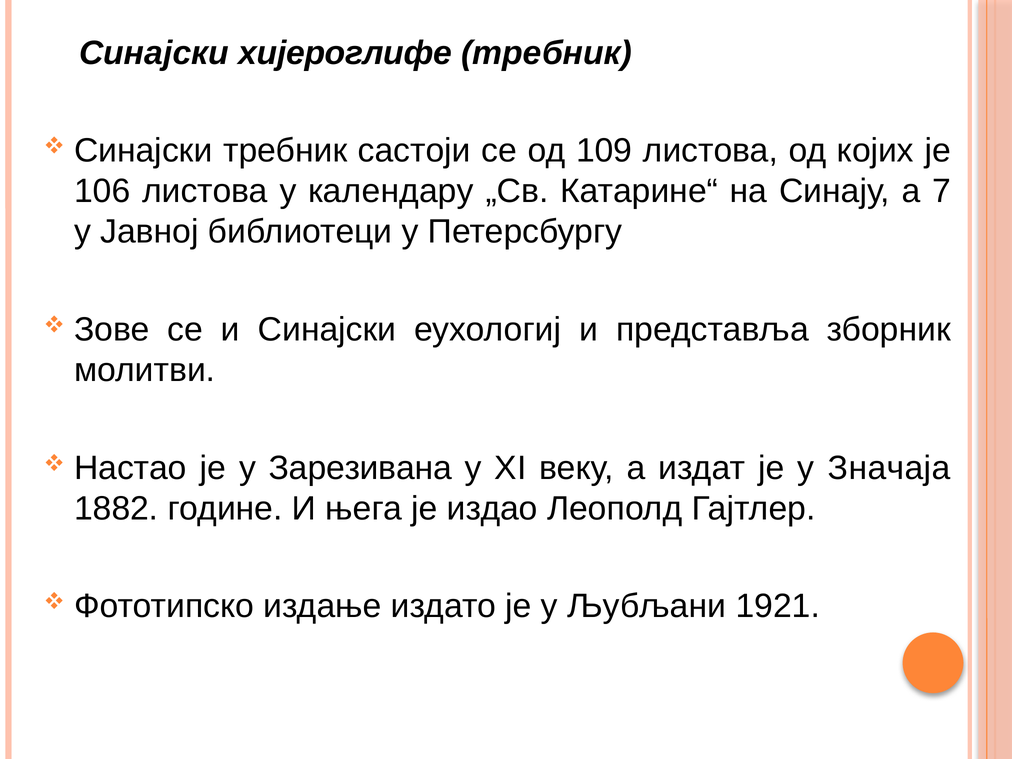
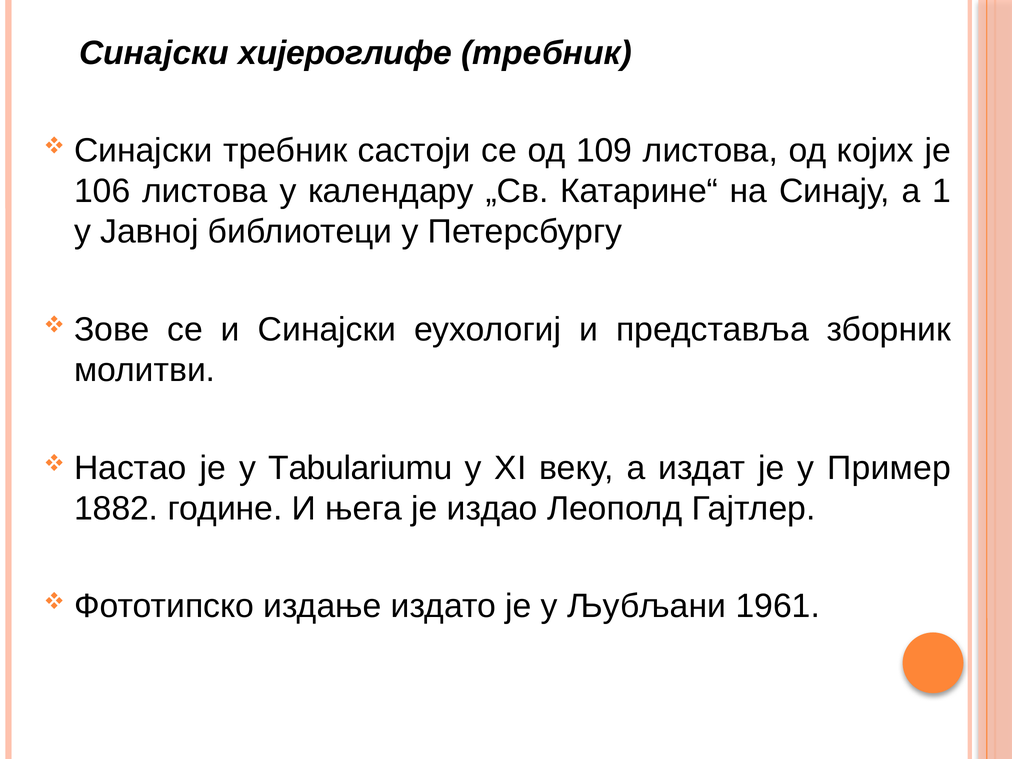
7: 7 -> 1
Зарезивана: Зарезивана -> Tabulariumu
Значаја: Значаја -> Пример
1921: 1921 -> 1961
